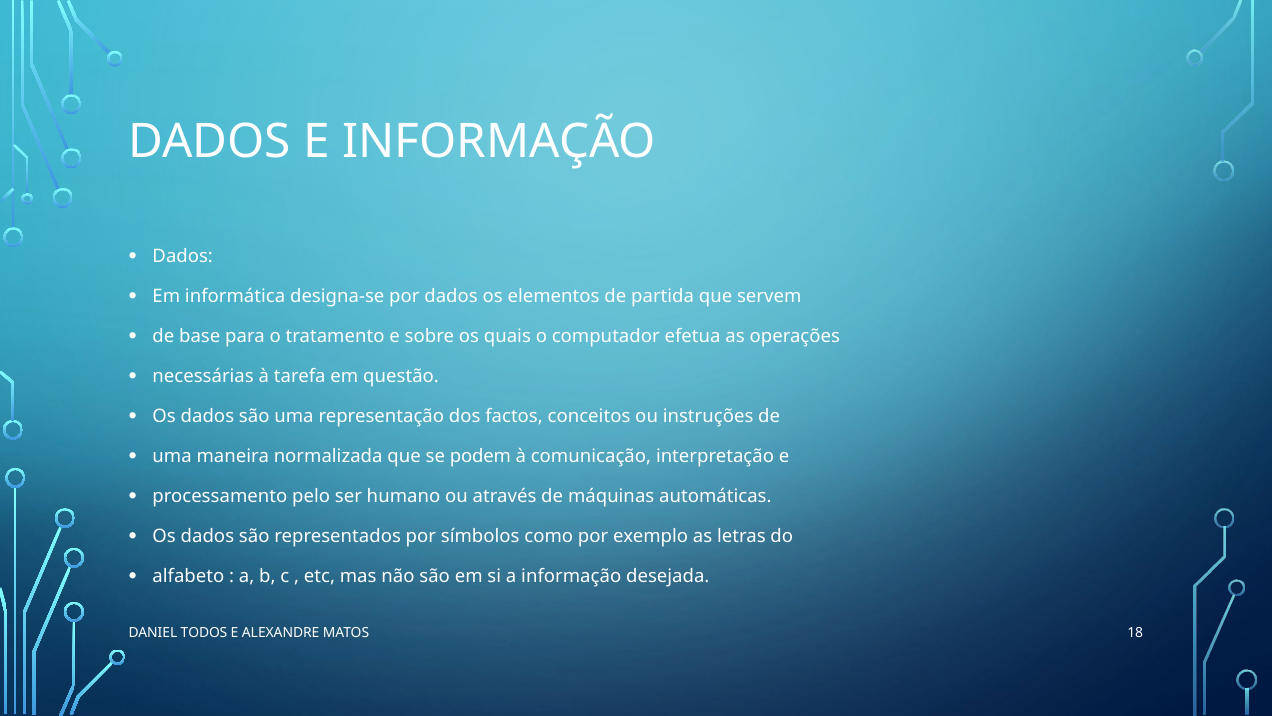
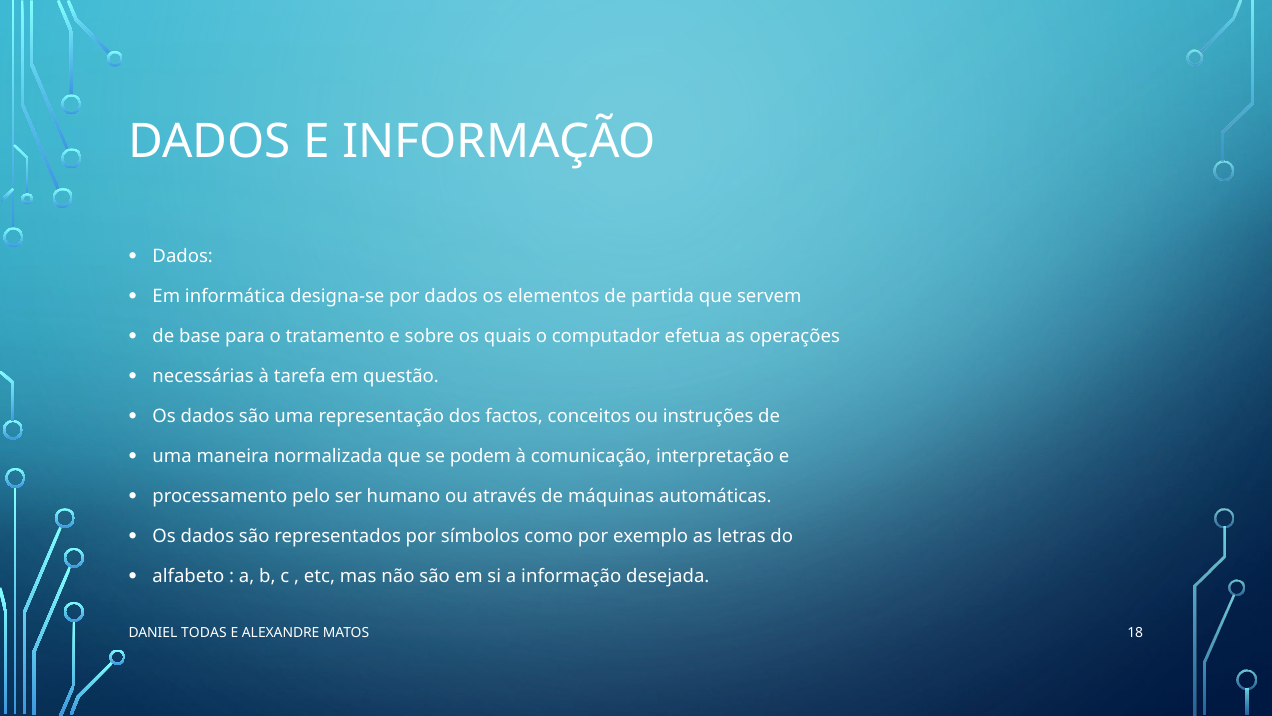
TODOS: TODOS -> TODAS
